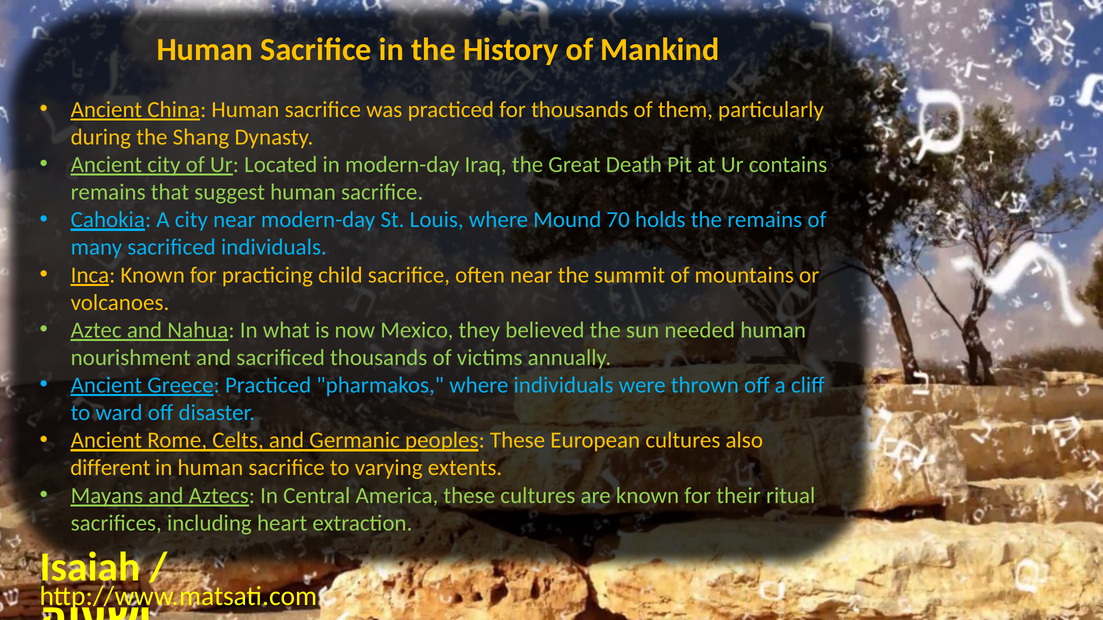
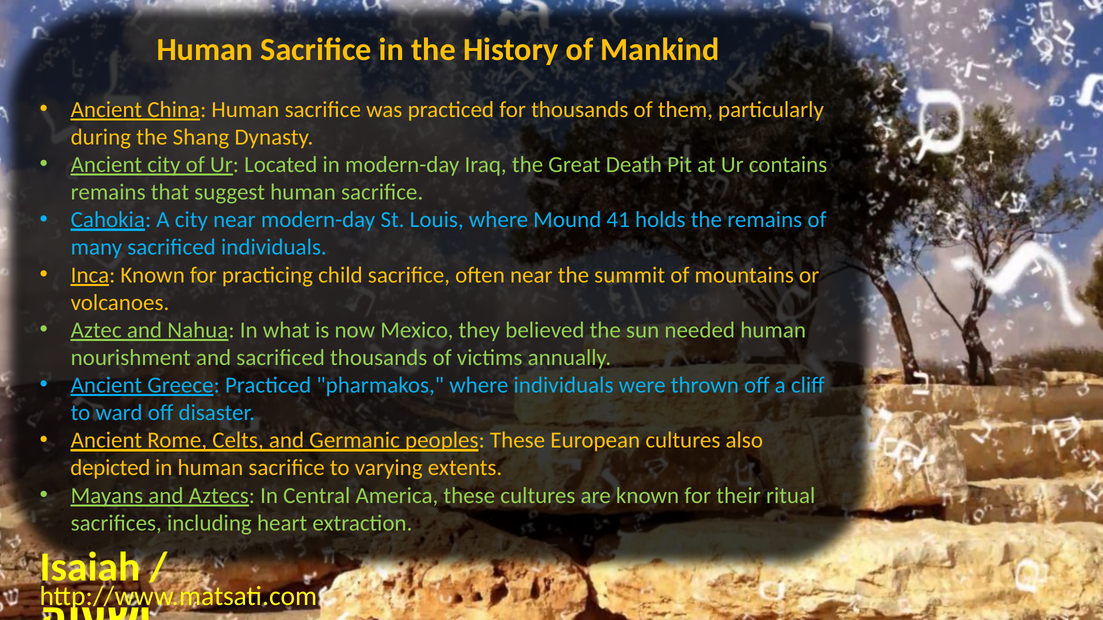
70: 70 -> 41
different: different -> depicted
